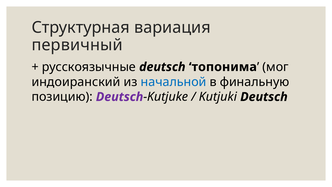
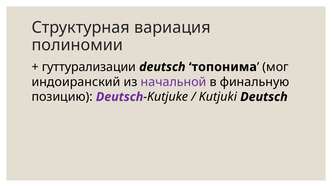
первичный: первичный -> полиномии
русскоязычные: русскоязычные -> гуттурализации
начальной colour: blue -> purple
